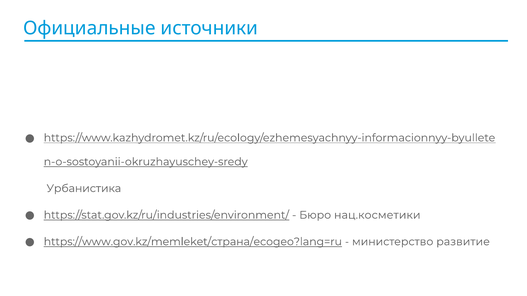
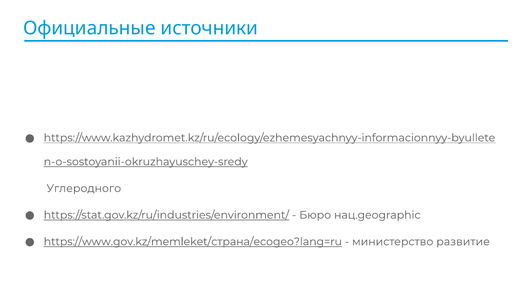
Урбанистика: Урбанистика -> Углеродного
нац.косметики: нац.косметики -> нац.geographic
